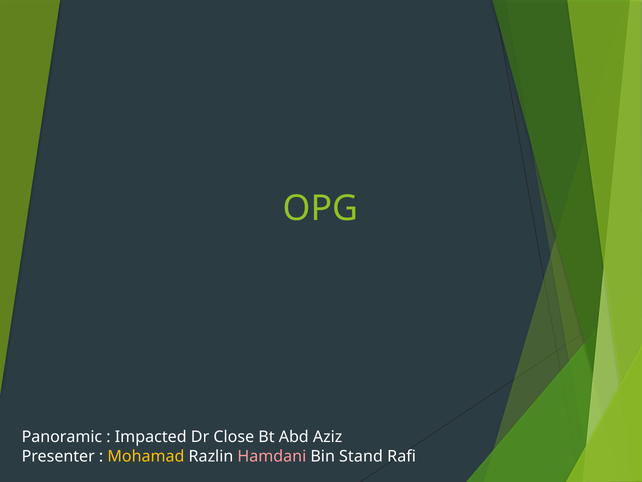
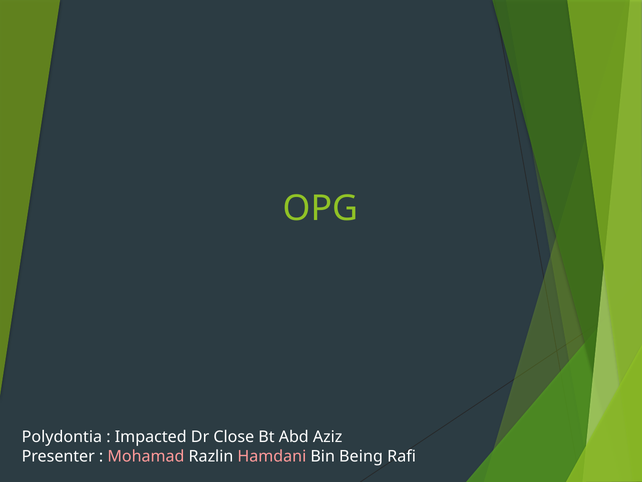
Panoramic: Panoramic -> Polydontia
Mohamad colour: yellow -> pink
Stand: Stand -> Being
